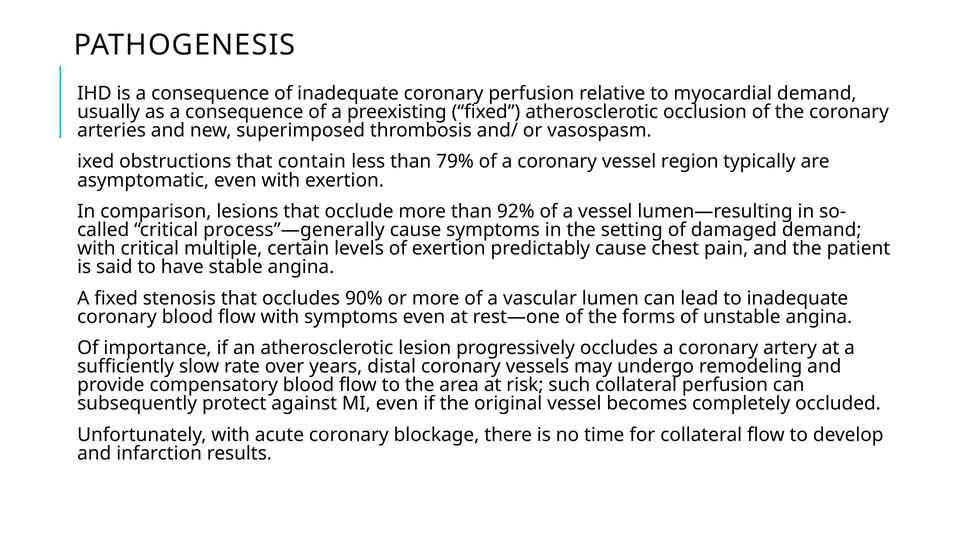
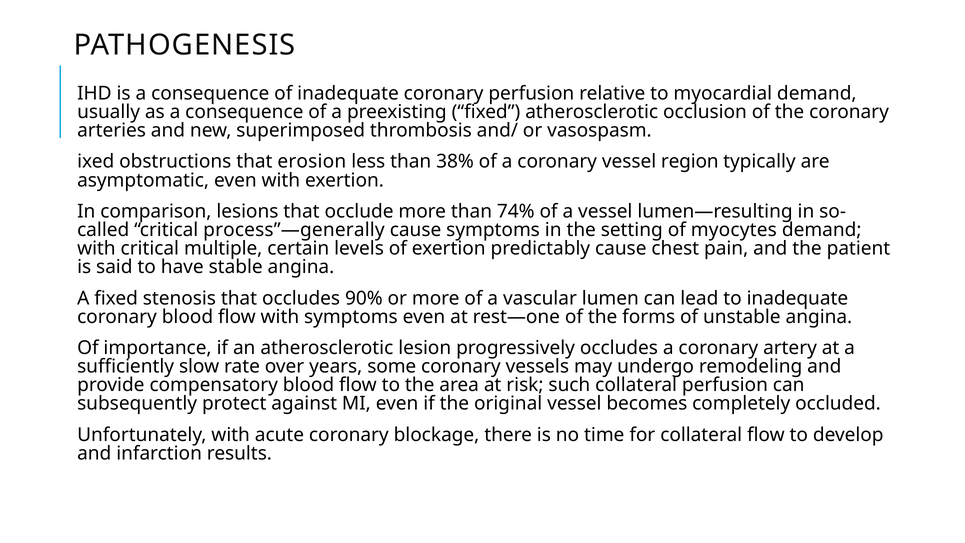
contain: contain -> erosion
79%: 79% -> 38%
92%: 92% -> 74%
damaged: damaged -> myocytes
distal: distal -> some
